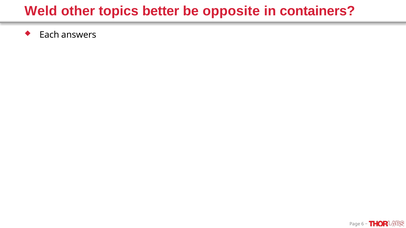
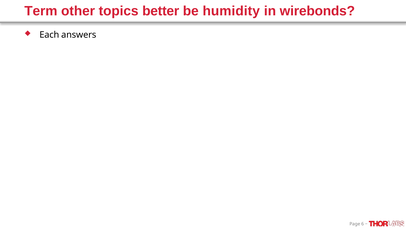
Weld: Weld -> Term
opposite: opposite -> humidity
containers: containers -> wirebonds
